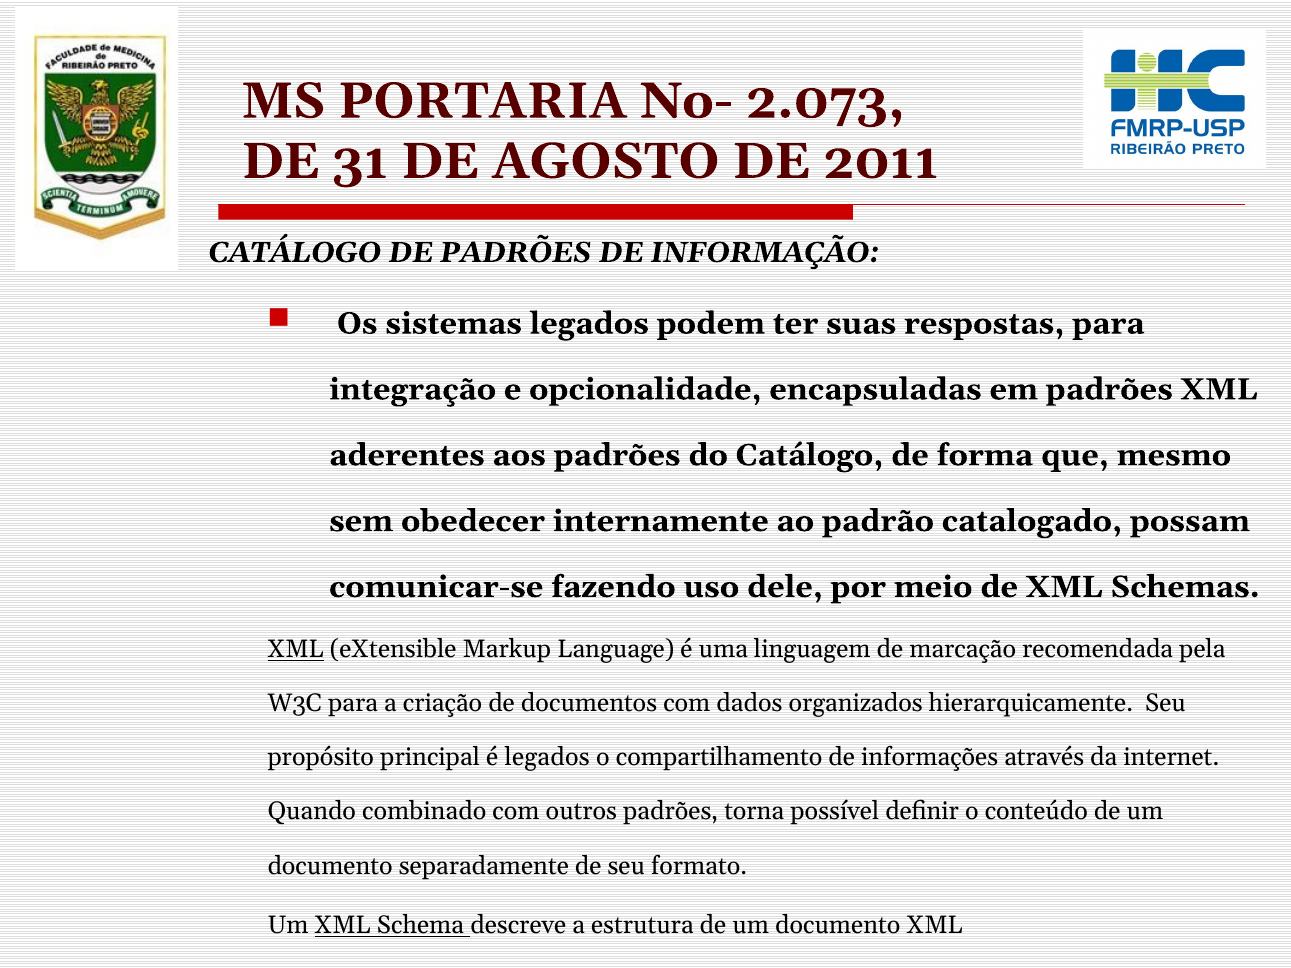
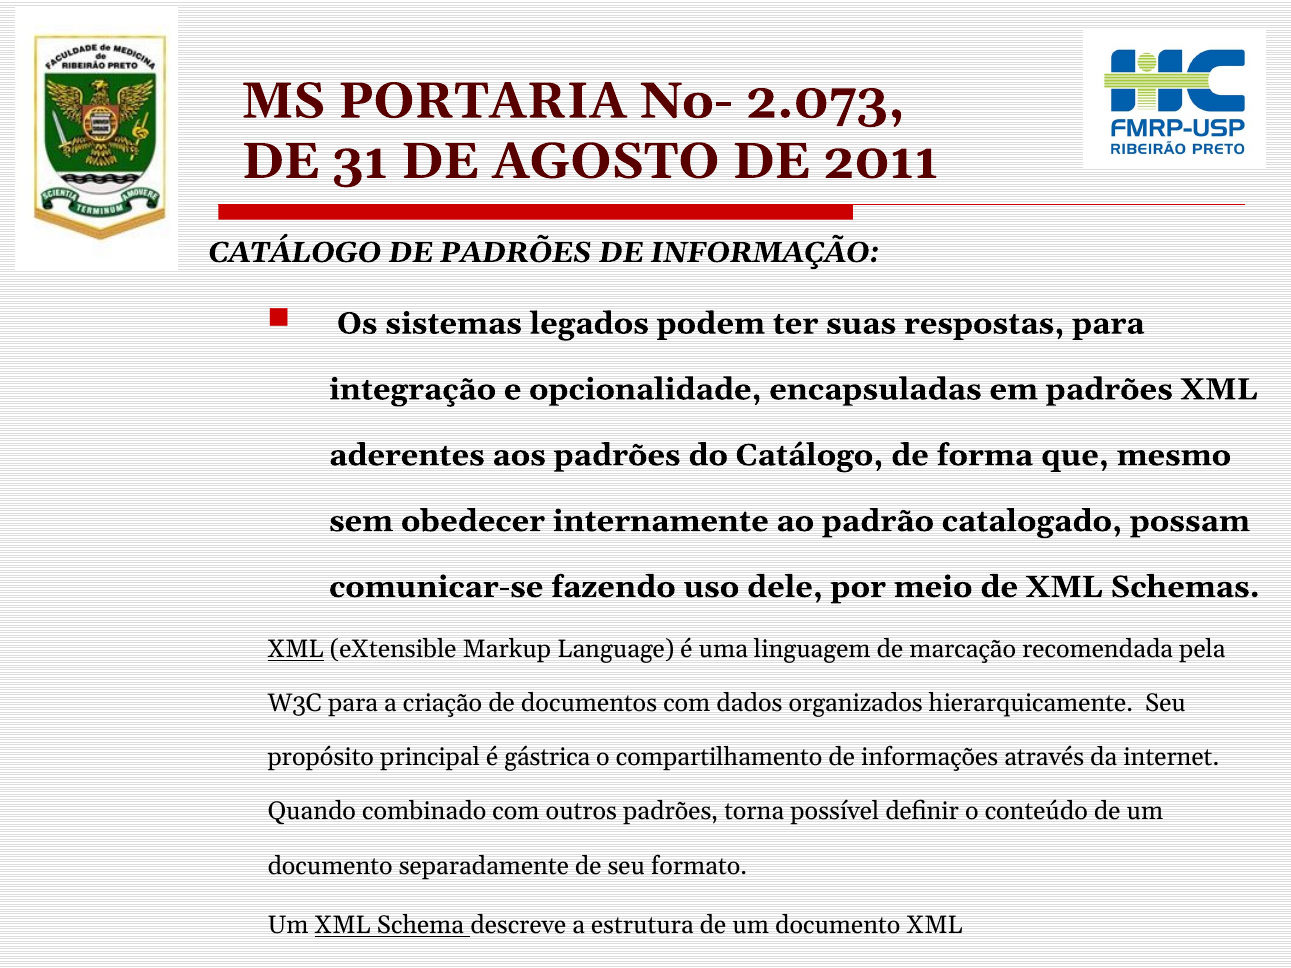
é legados: legados -> gástrica
